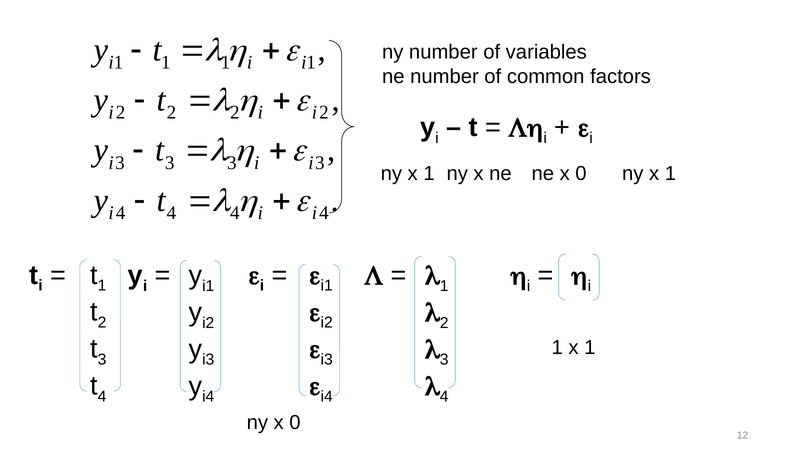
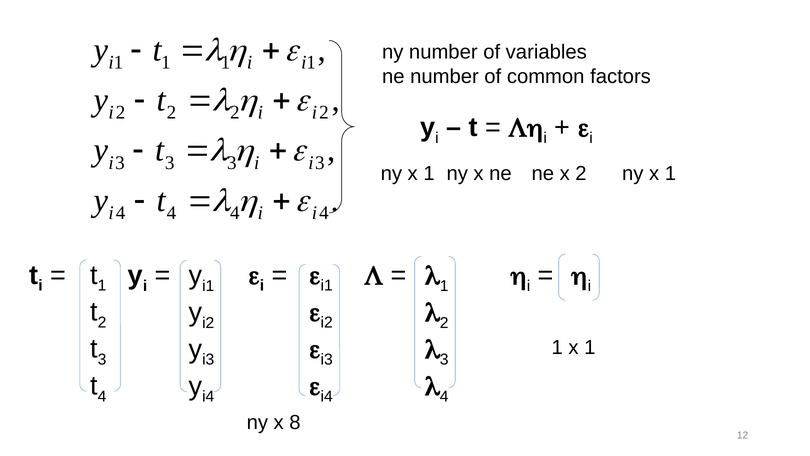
ne x 0: 0 -> 2
ny x 0: 0 -> 8
